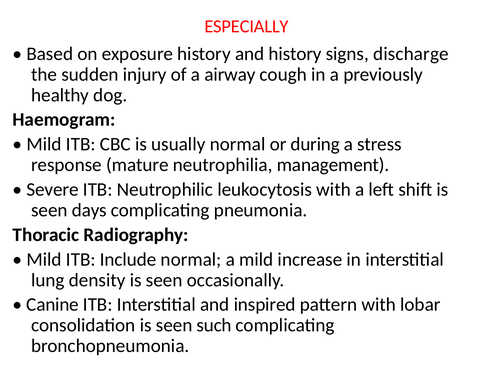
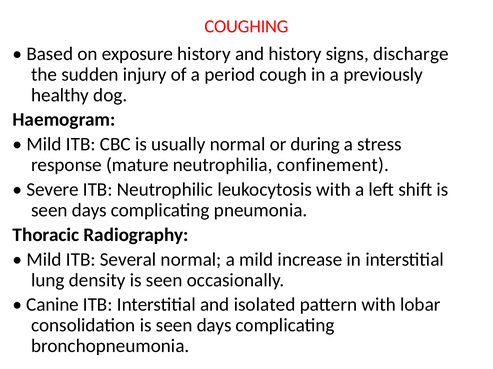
ESPECIALLY: ESPECIALLY -> COUGHING
airway: airway -> period
management: management -> confinement
Include: Include -> Several
inspired: inspired -> isolated
consolidation is seen such: such -> days
